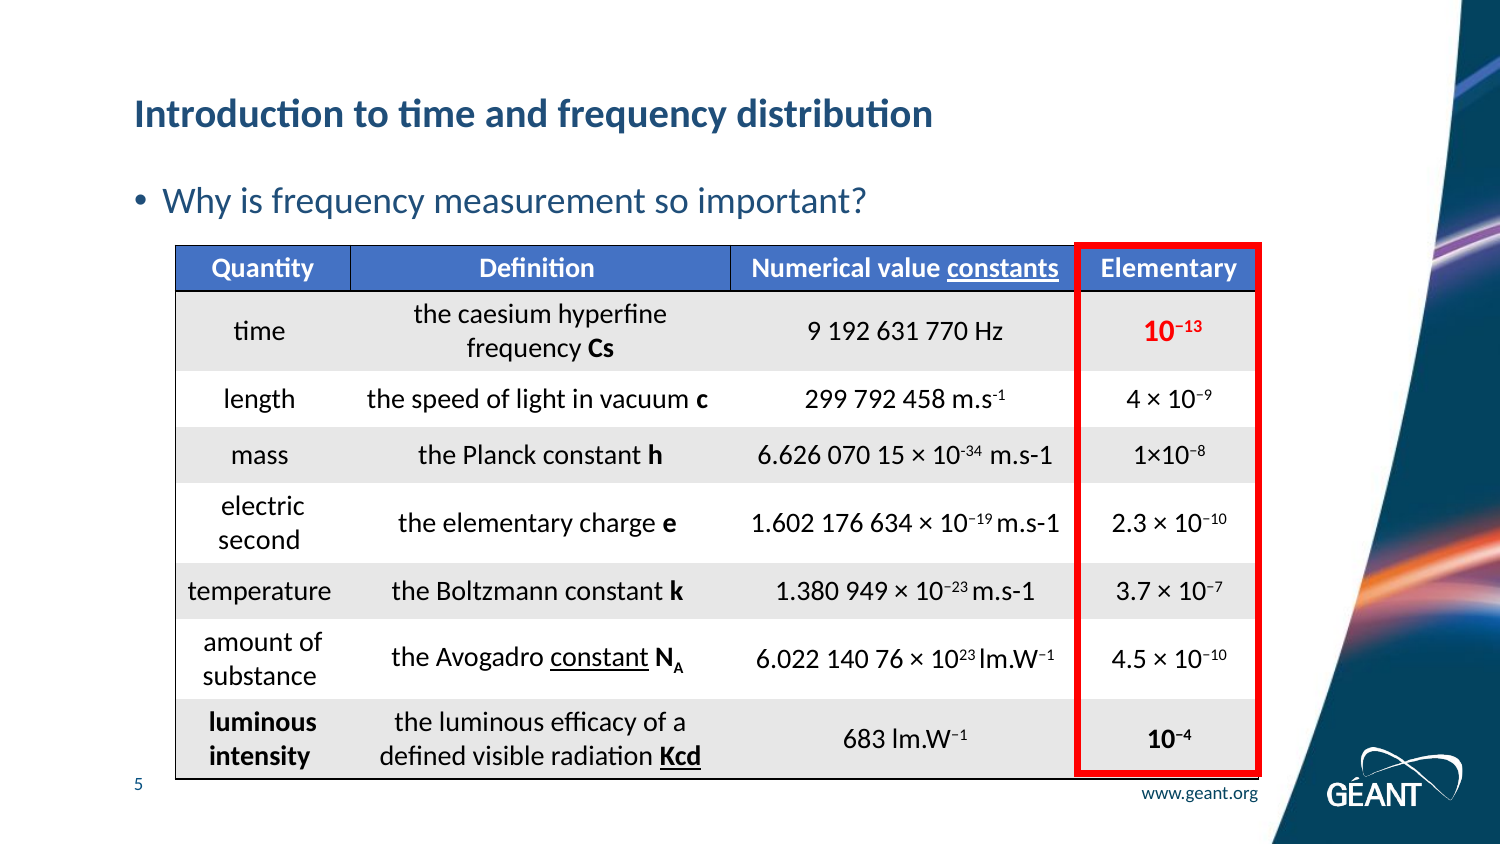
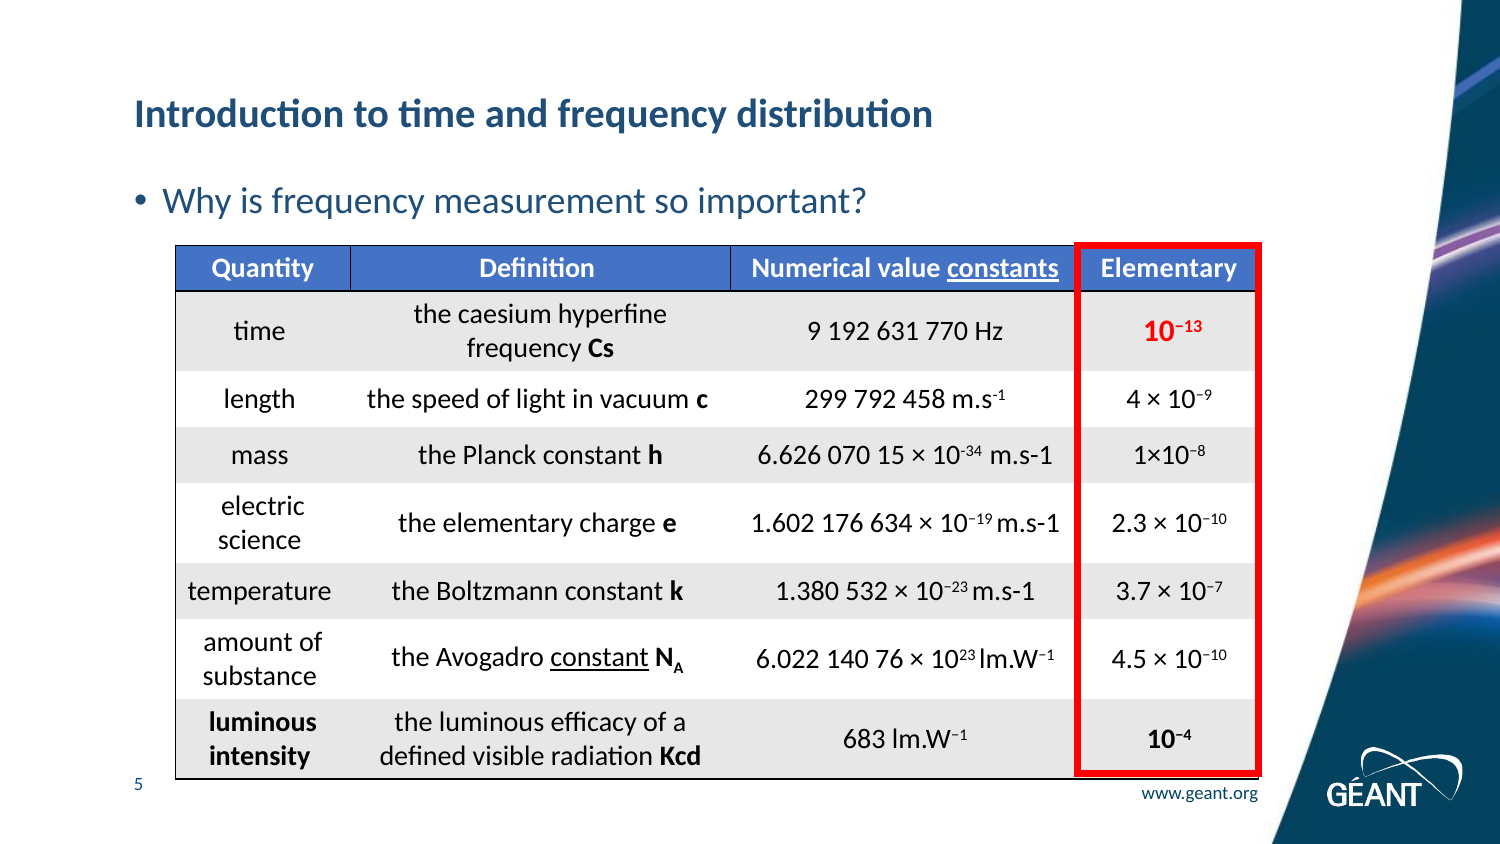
second: second -> science
949: 949 -> 532
Kcd underline: present -> none
